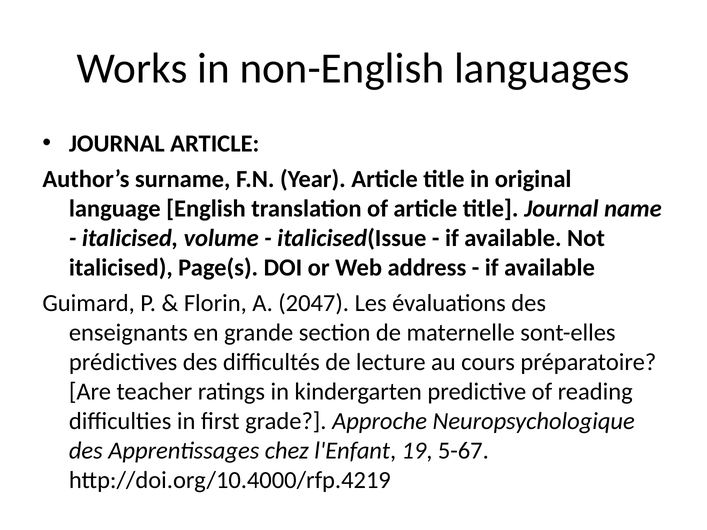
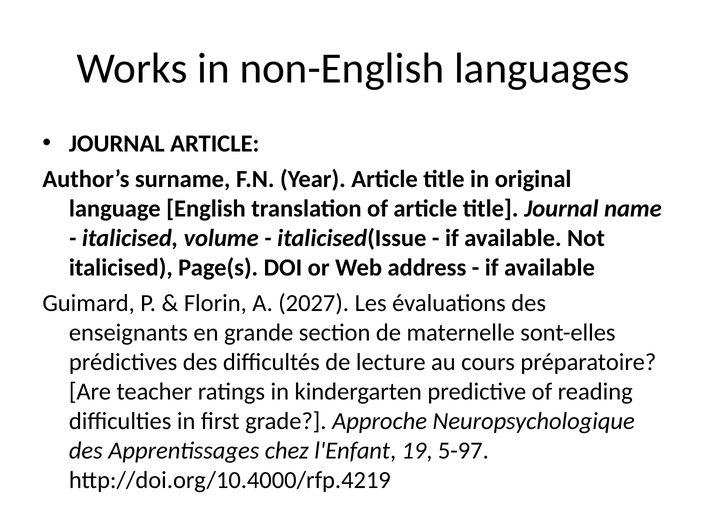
2047: 2047 -> 2027
5-67: 5-67 -> 5-97
